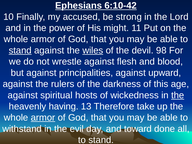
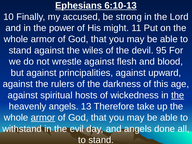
6:10-42: 6:10-42 -> 6:10-13
stand at (20, 50) underline: present -> none
wiles underline: present -> none
98: 98 -> 95
heavenly having: having -> angels
and toward: toward -> angels
